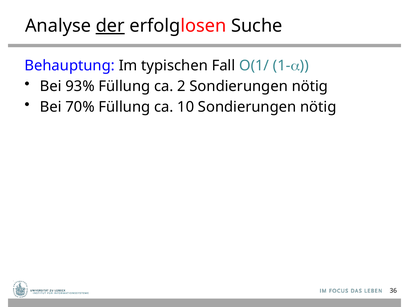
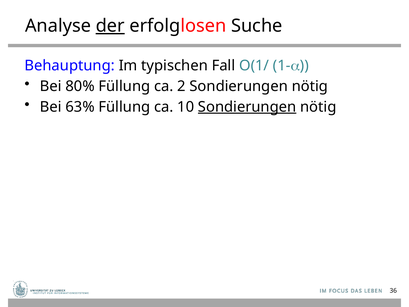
93%: 93% -> 80%
70%: 70% -> 63%
Sondierungen at (247, 107) underline: none -> present
